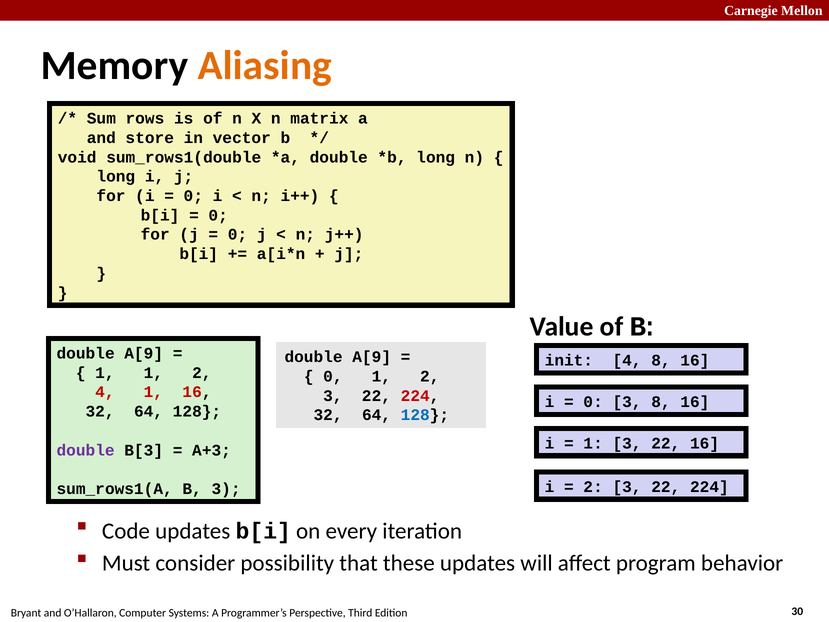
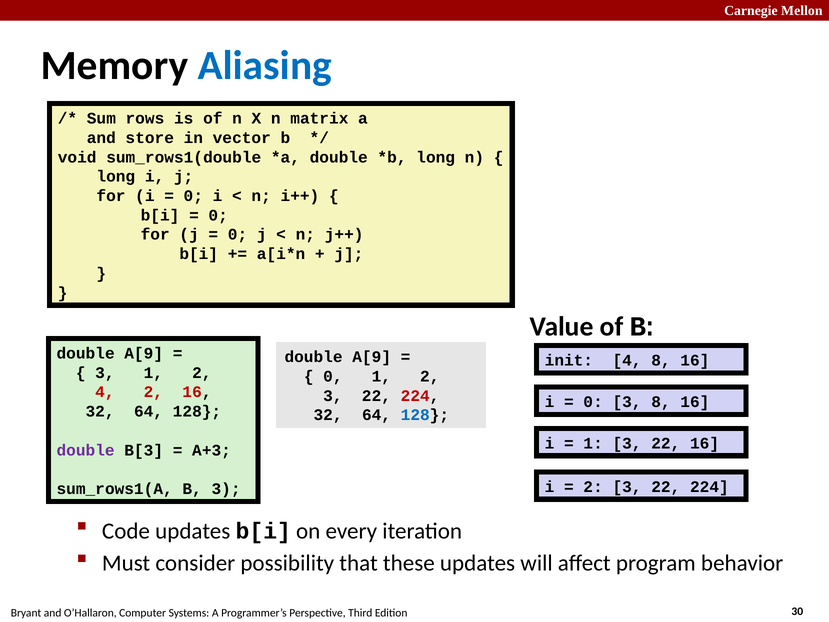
Aliasing colour: orange -> blue
1 at (105, 373): 1 -> 3
4 1: 1 -> 2
